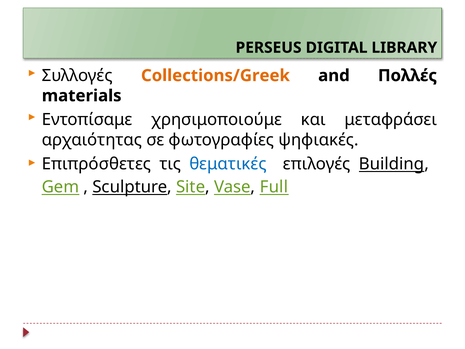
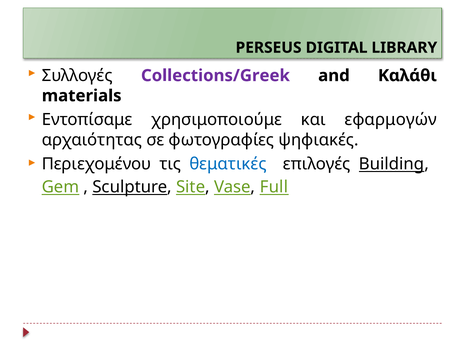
Collections/Greek colour: orange -> purple
Πολλές: Πολλές -> Καλάθι
μεταφράσει: μεταφράσει -> εφαρμογών
Επιπρόσθετες: Επιπρόσθετες -> Περιεχομένου
